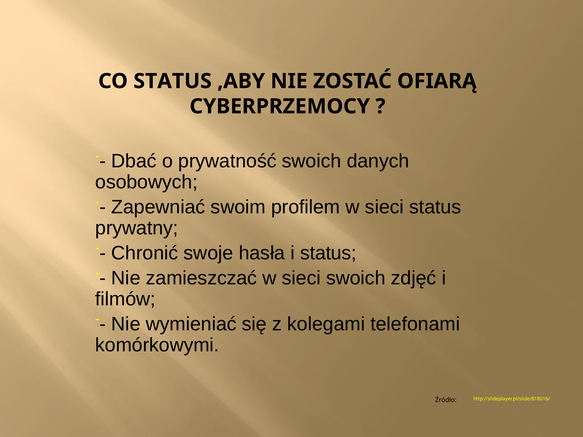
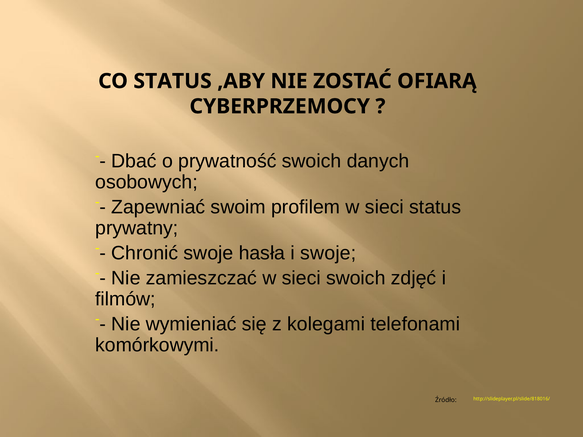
i status: status -> swoje
